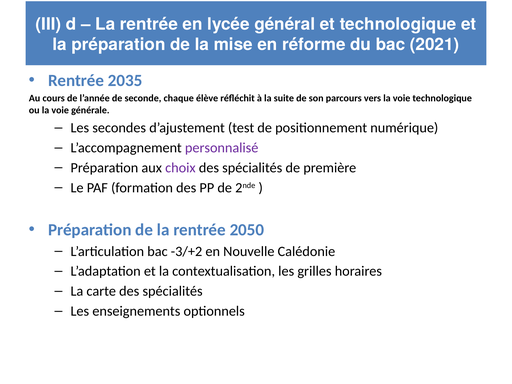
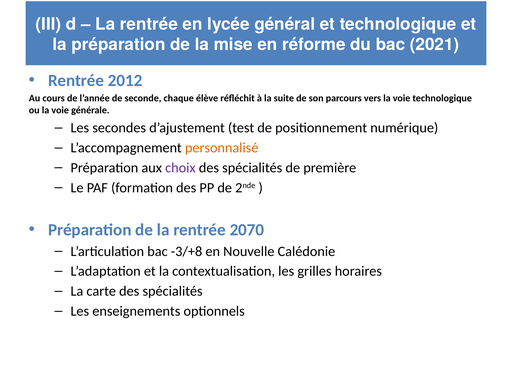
2035: 2035 -> 2012
personnalisé colour: purple -> orange
2050: 2050 -> 2070
-3/+2: -3/+2 -> -3/+8
